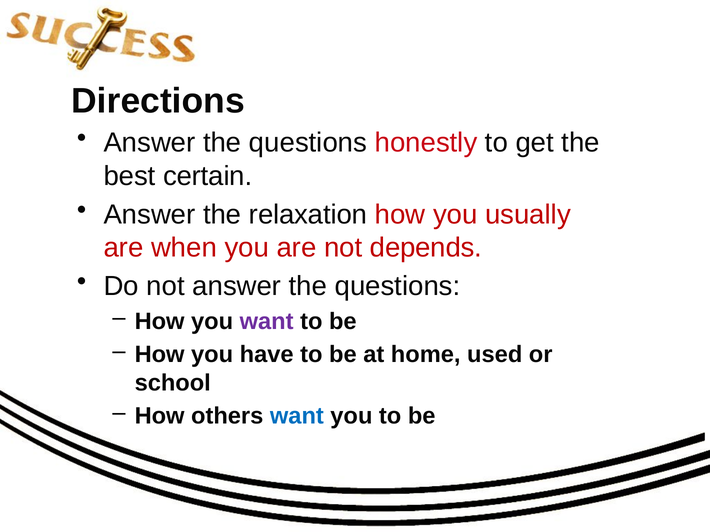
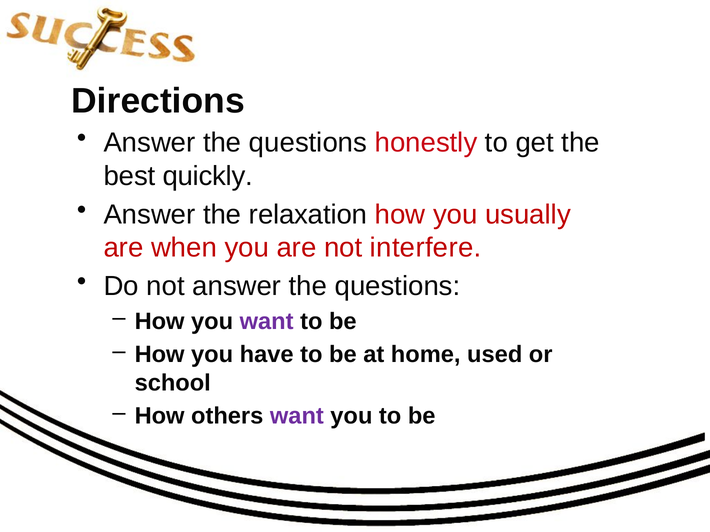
certain: certain -> quickly
depends: depends -> interfere
want at (297, 416) colour: blue -> purple
